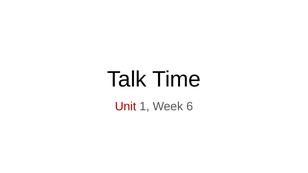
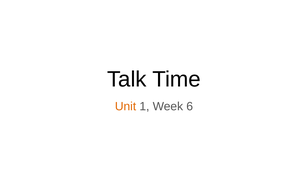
Unit colour: red -> orange
